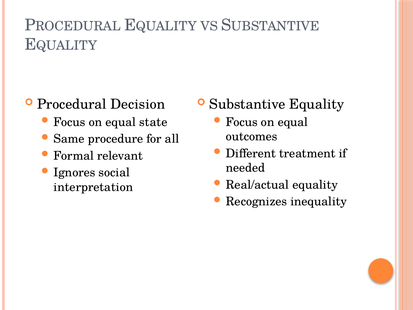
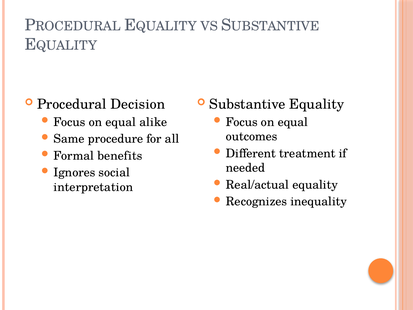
state: state -> alike
relevant: relevant -> benefits
